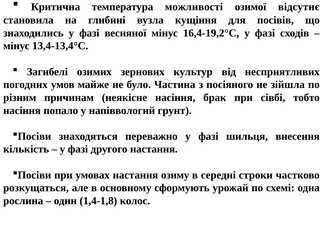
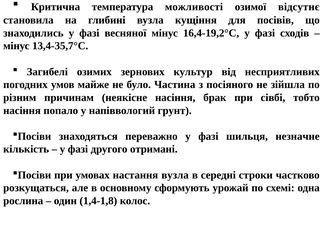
13,4-13,4°С: 13,4-13,4°С -> 13,4-35,7°С
внесення: внесення -> незначне
другого настання: настання -> отримані
настання озиму: озиму -> вузла
